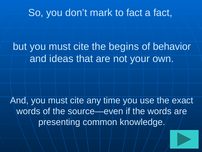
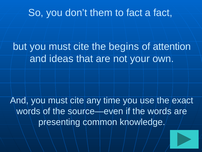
mark: mark -> them
behavior: behavior -> attention
